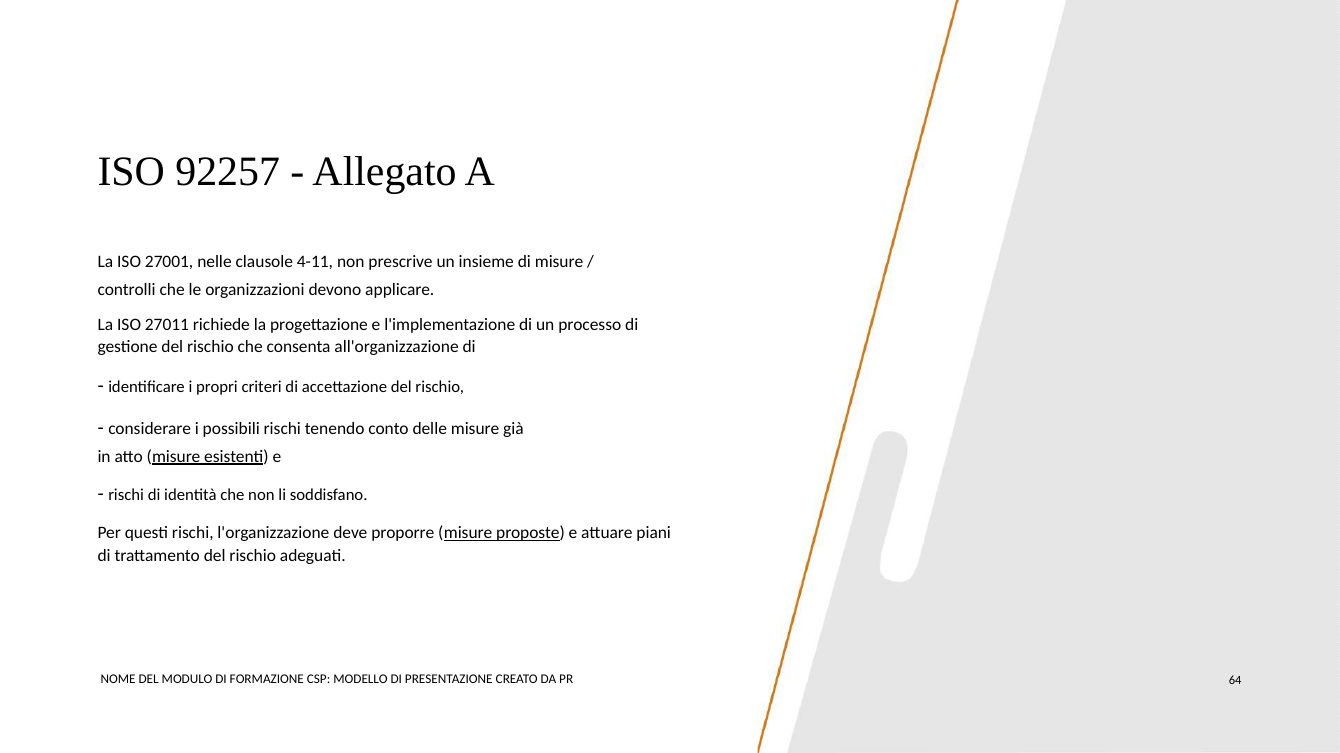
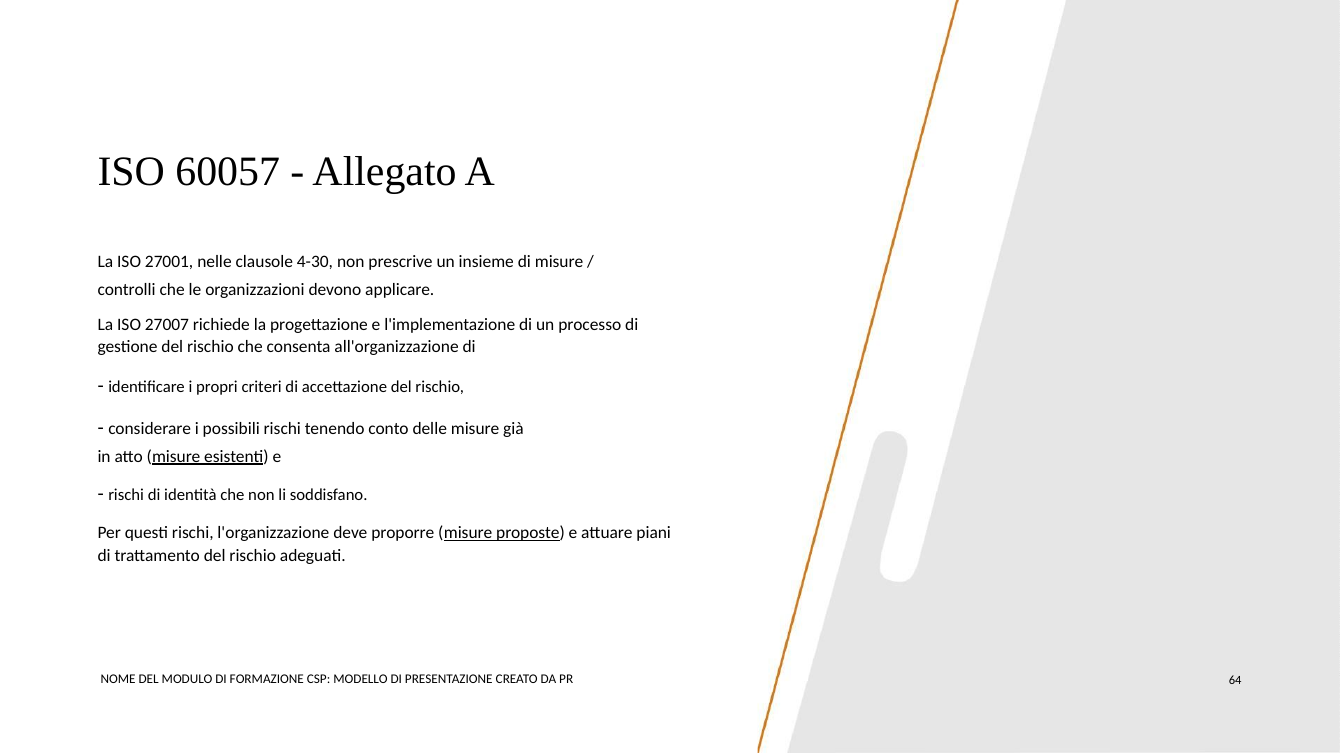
92257: 92257 -> 60057
4-11: 4-11 -> 4-30
27011: 27011 -> 27007
